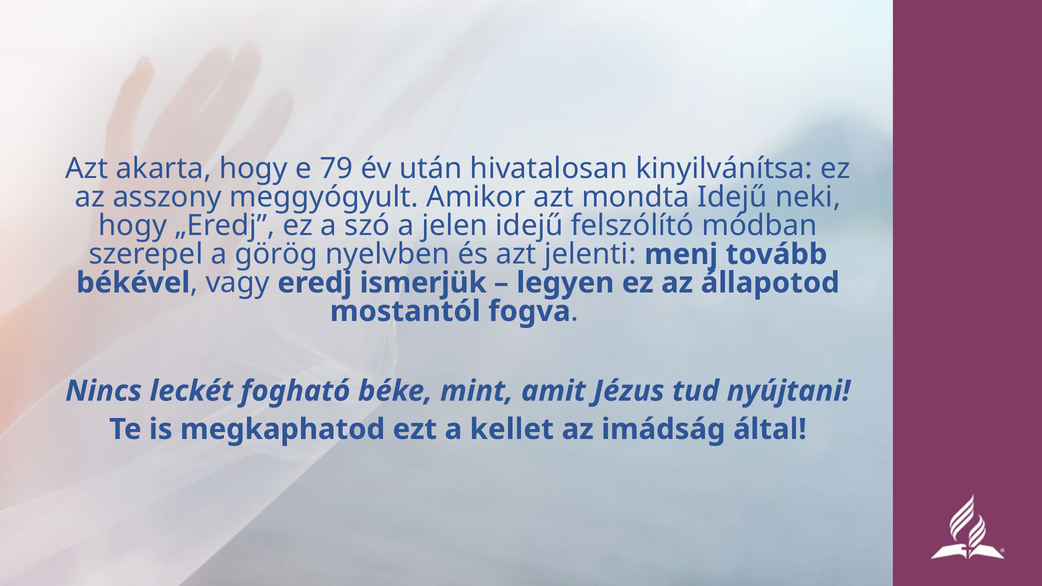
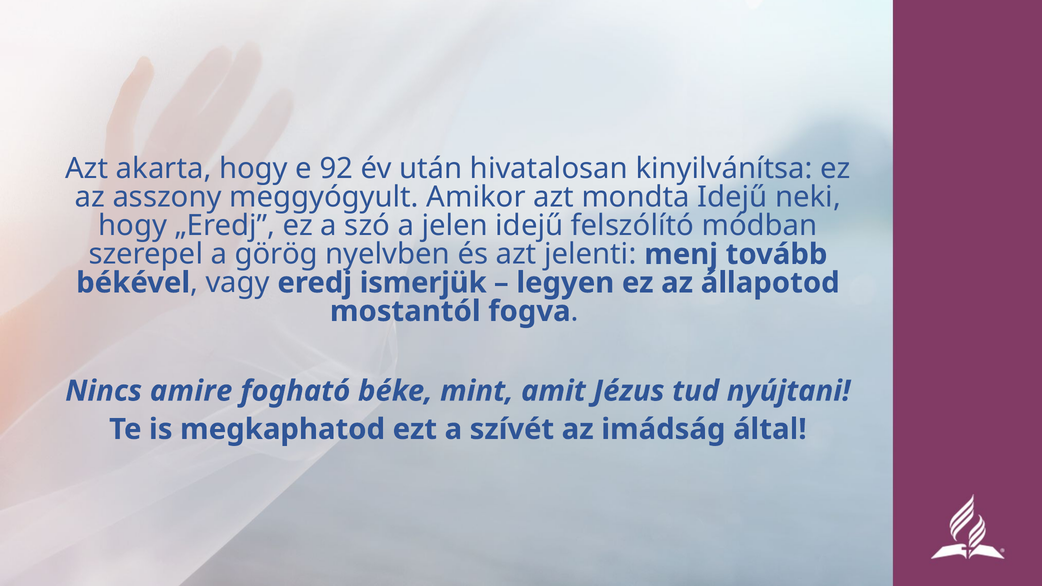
79: 79 -> 92
leckét: leckét -> amire
kellet: kellet -> szívét
